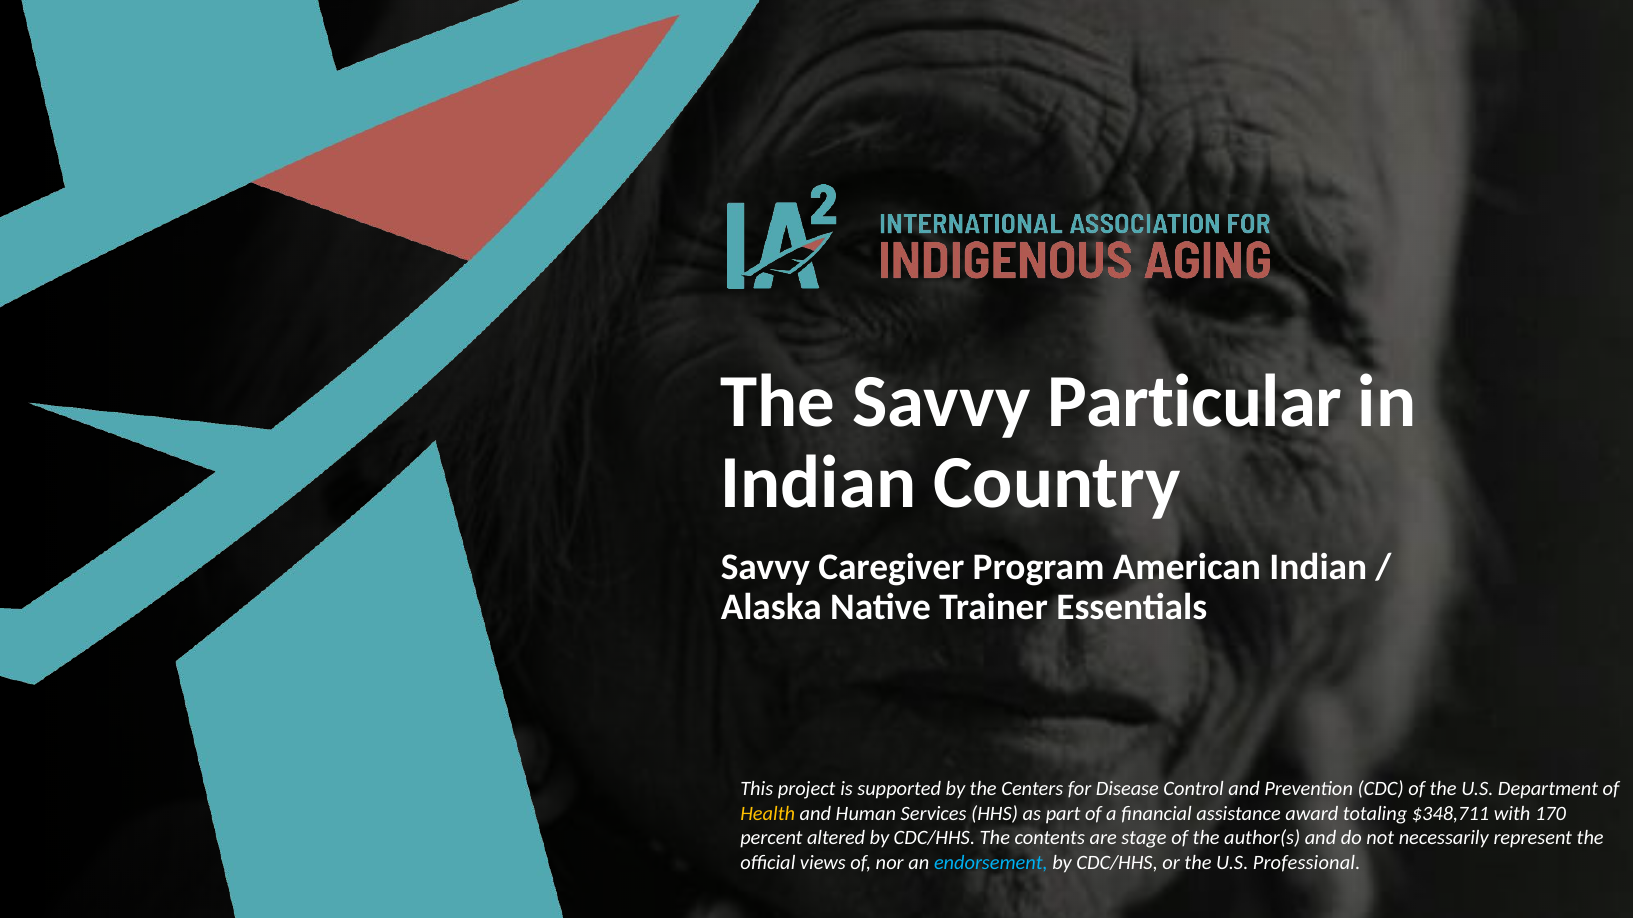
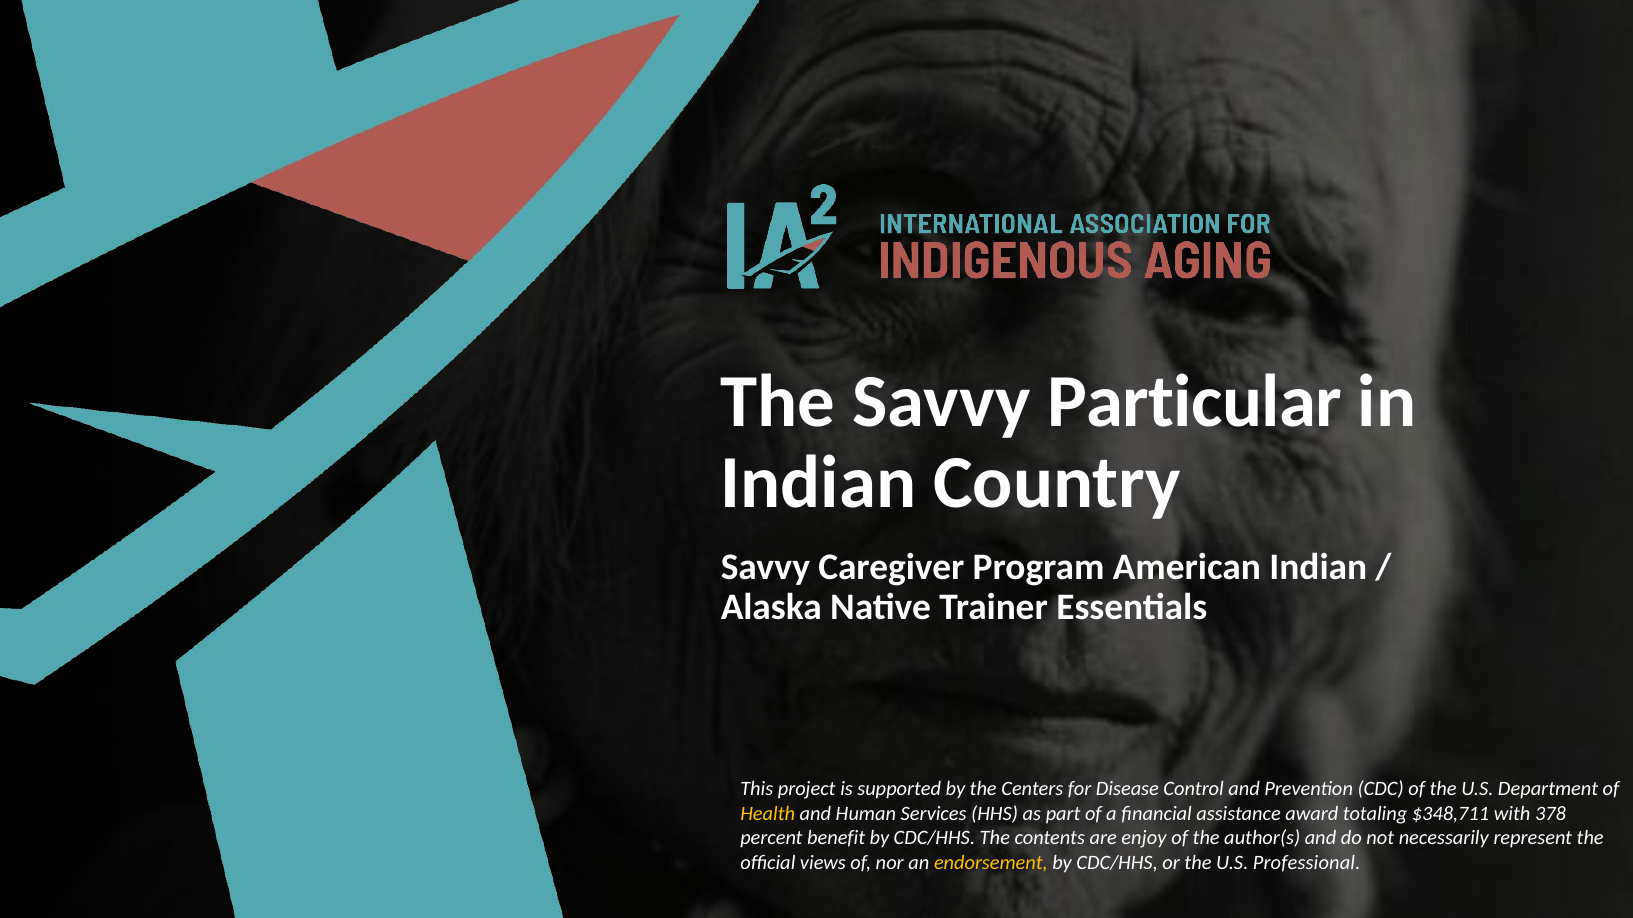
170: 170 -> 378
altered: altered -> benefit
stage: stage -> enjoy
endorsement colour: light blue -> yellow
